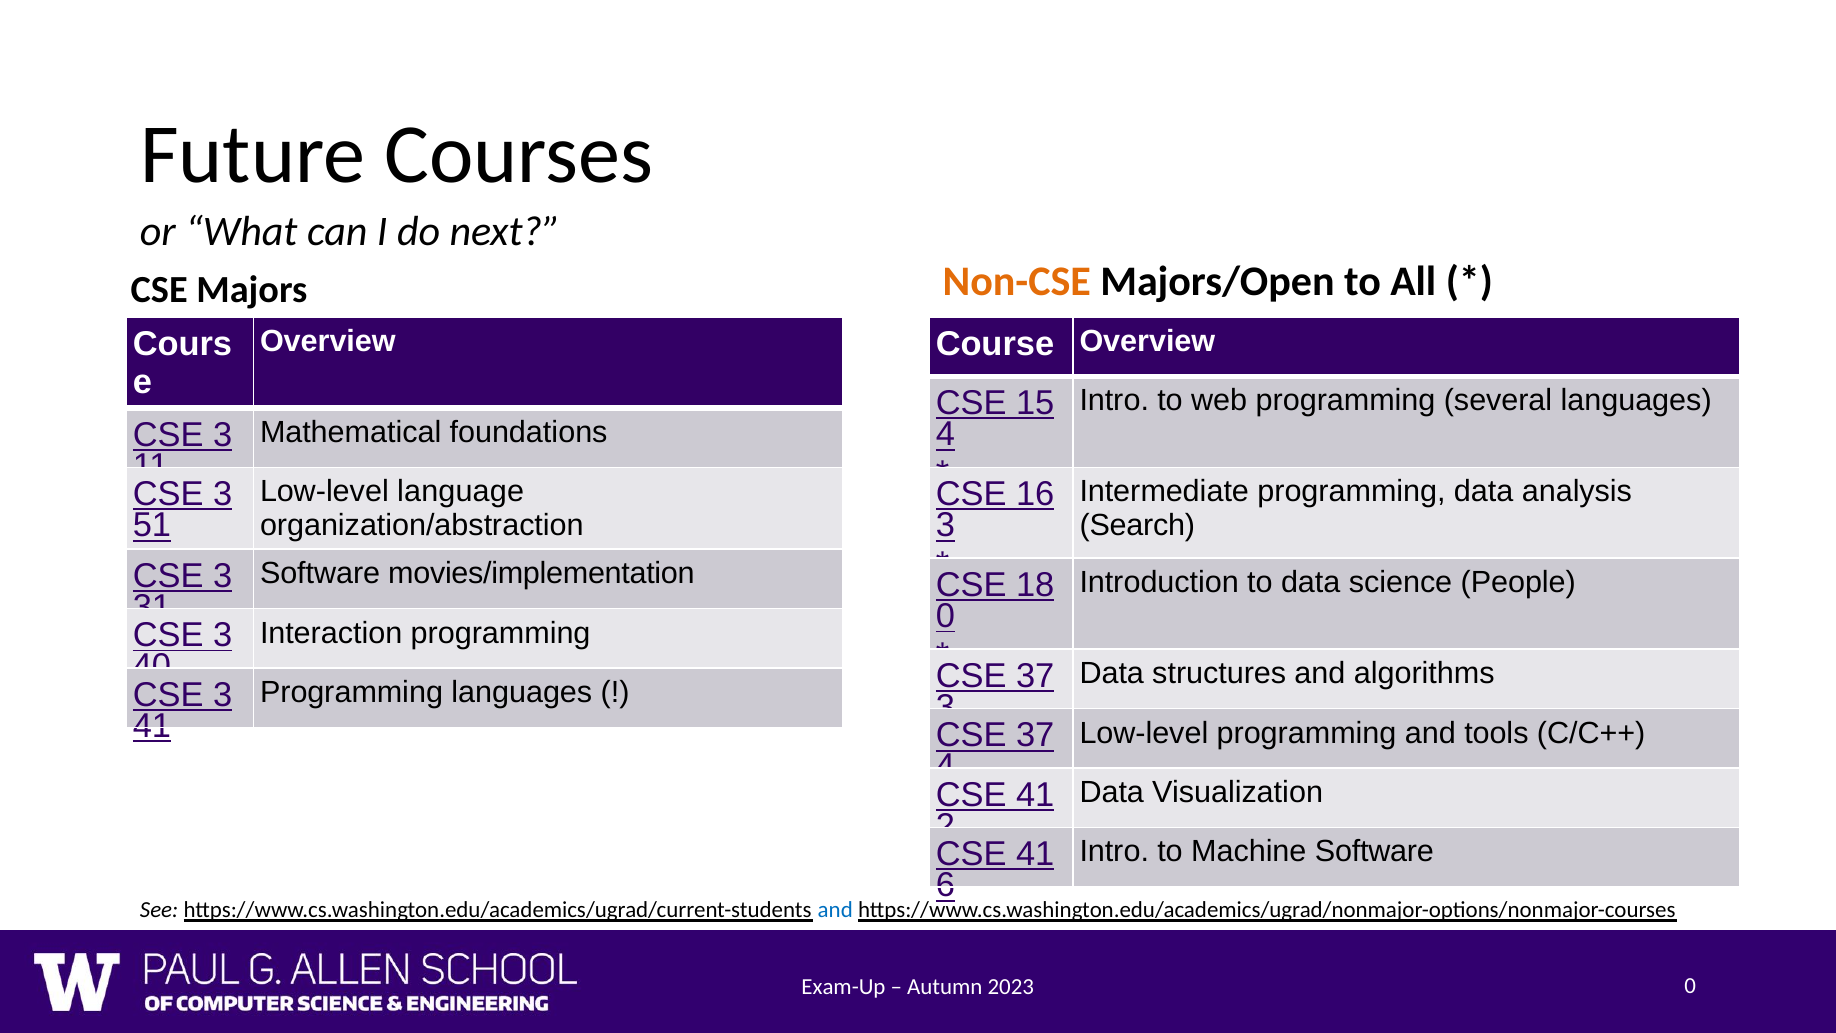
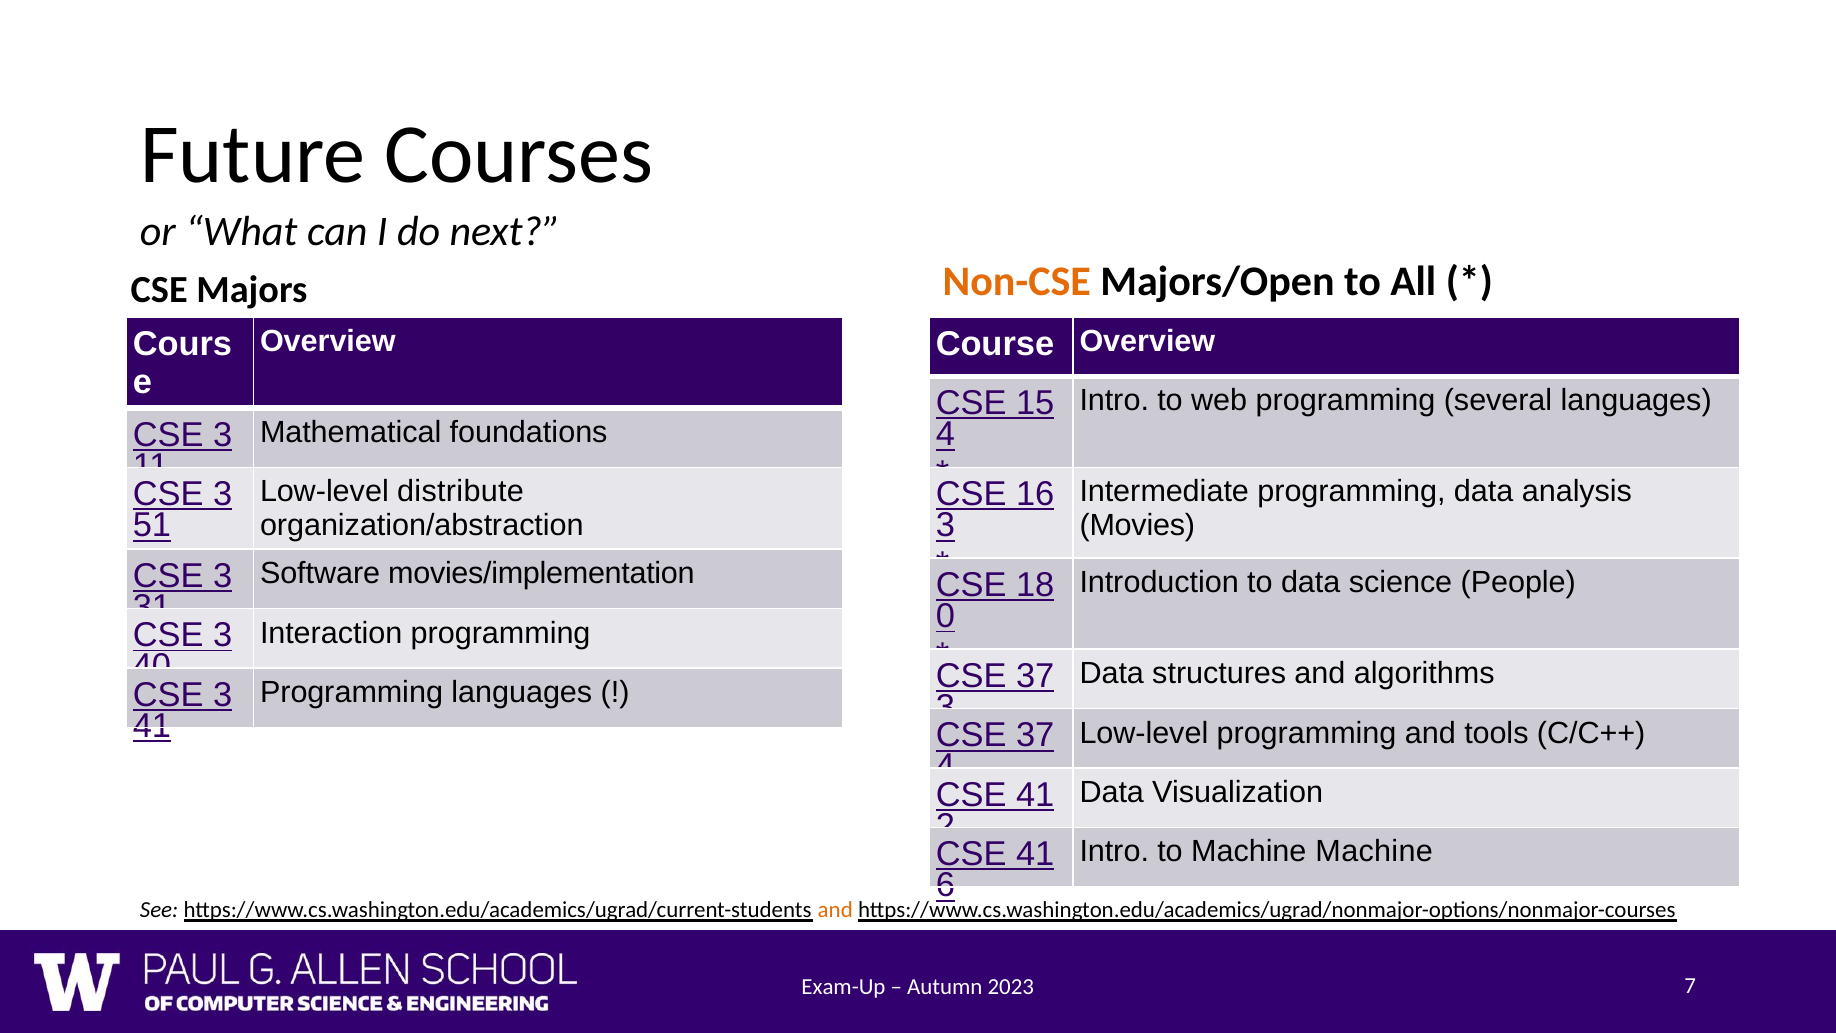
language: language -> distribute
Search: Search -> Movies
Machine Software: Software -> Machine
and at (835, 910) colour: blue -> orange
2023 0: 0 -> 7
